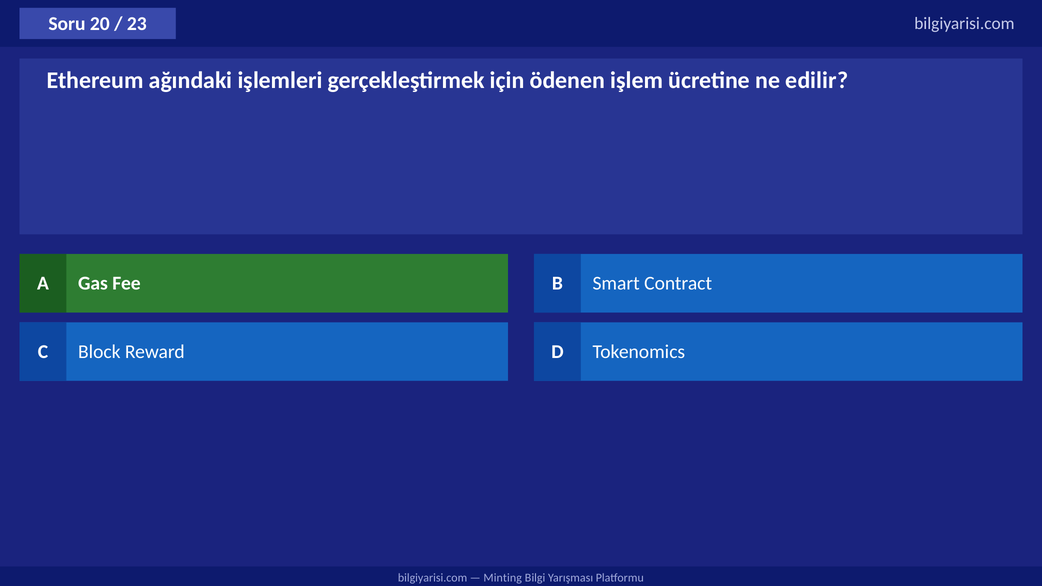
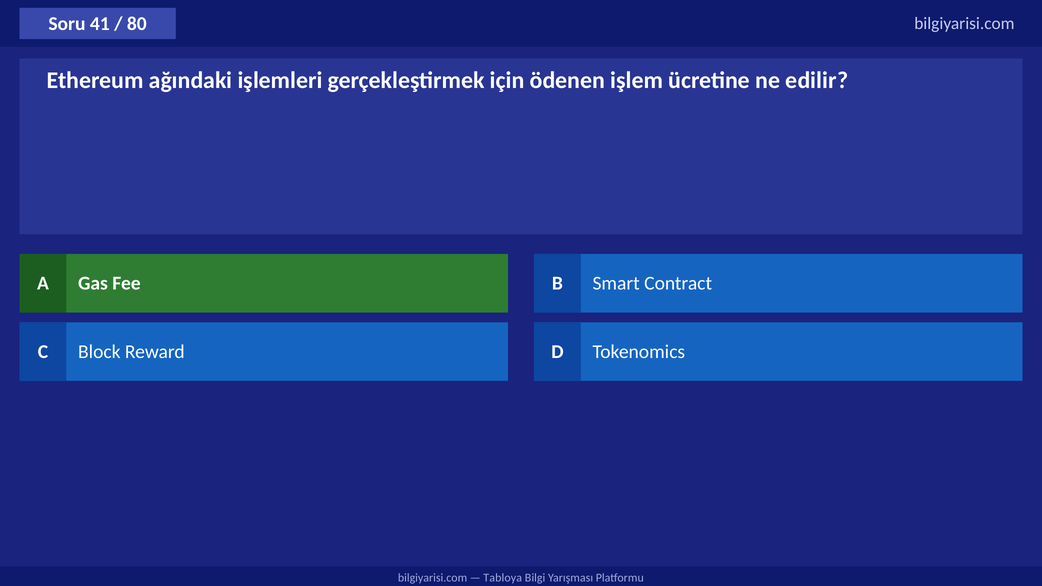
20: 20 -> 41
23: 23 -> 80
Minting: Minting -> Tabloya
